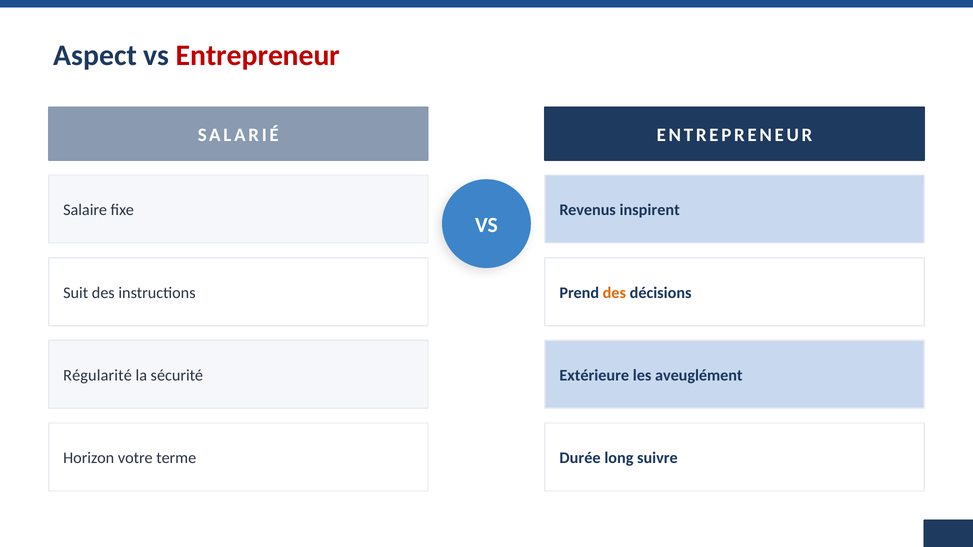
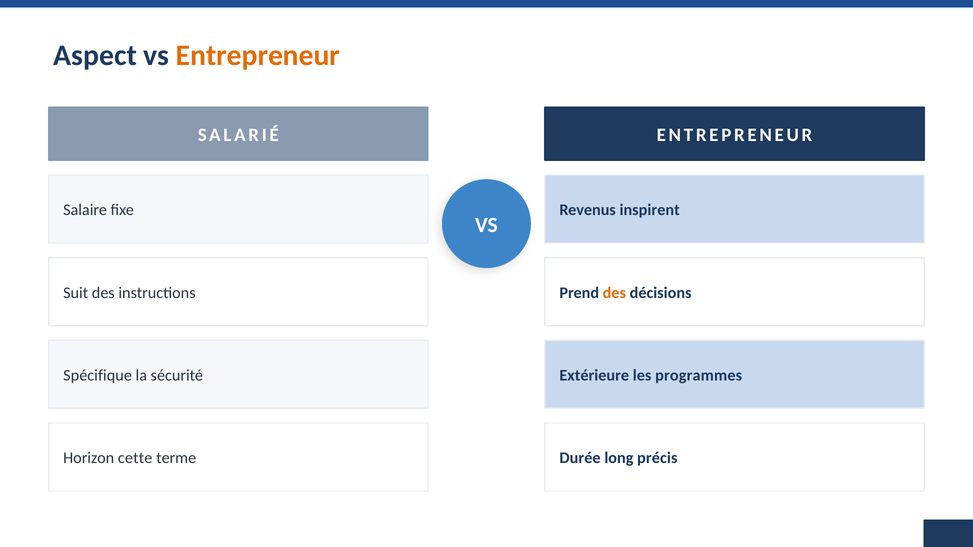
Entrepreneur at (258, 56) colour: red -> orange
Régularité: Régularité -> Spécifique
aveuglément: aveuglément -> programmes
votre: votre -> cette
suivre: suivre -> précis
